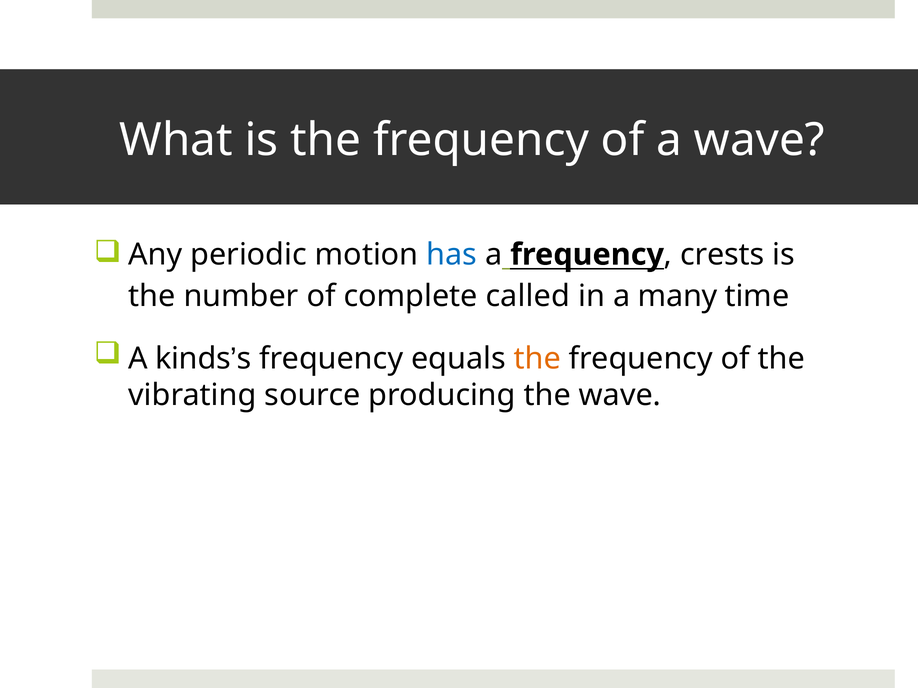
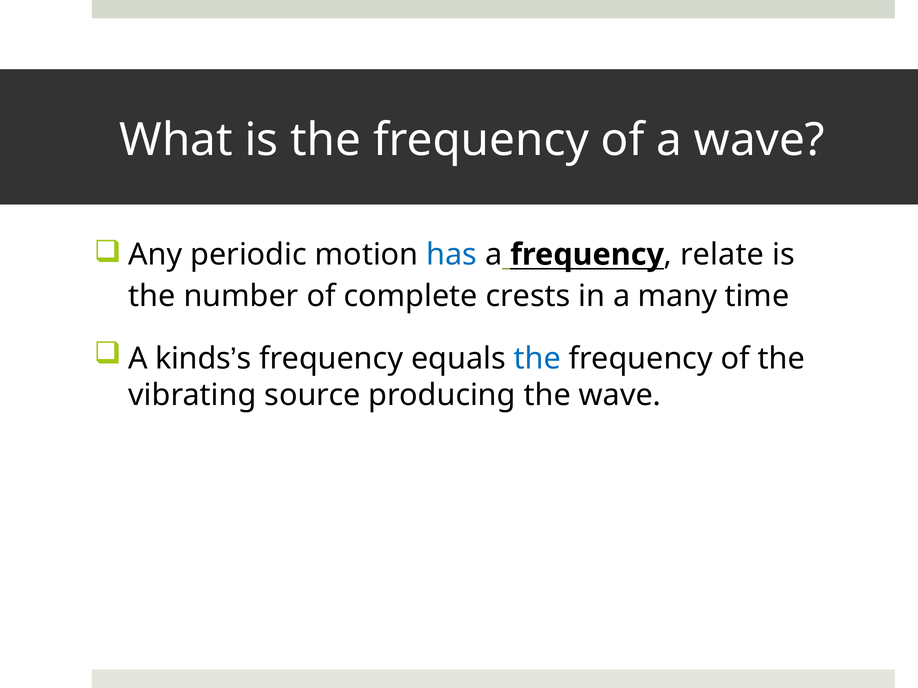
crests: crests -> relate
called: called -> crests
the at (537, 359) colour: orange -> blue
